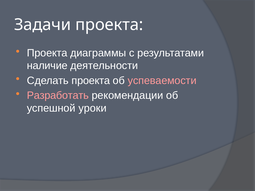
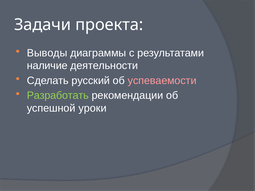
Проекта at (47, 53): Проекта -> Выводы
Сделать проекта: проекта -> русский
Разработать colour: pink -> light green
